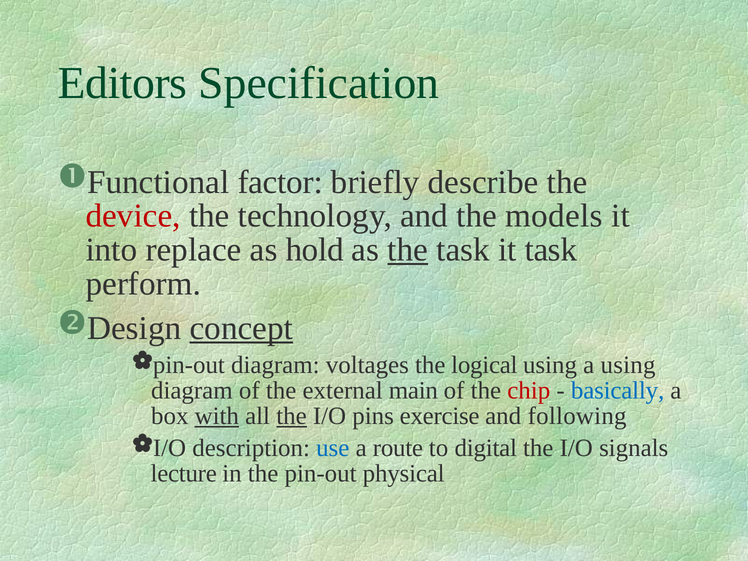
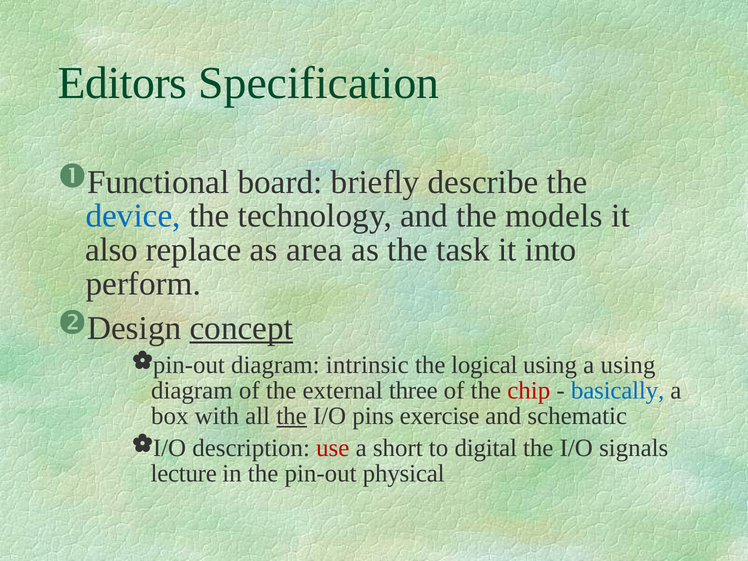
factor: factor -> board
device colour: red -> blue
into: into -> also
hold: hold -> area
the at (408, 250) underline: present -> none
it task: task -> into
voltages: voltages -> intrinsic
main: main -> three
with underline: present -> none
following: following -> schematic
use colour: blue -> red
route: route -> short
